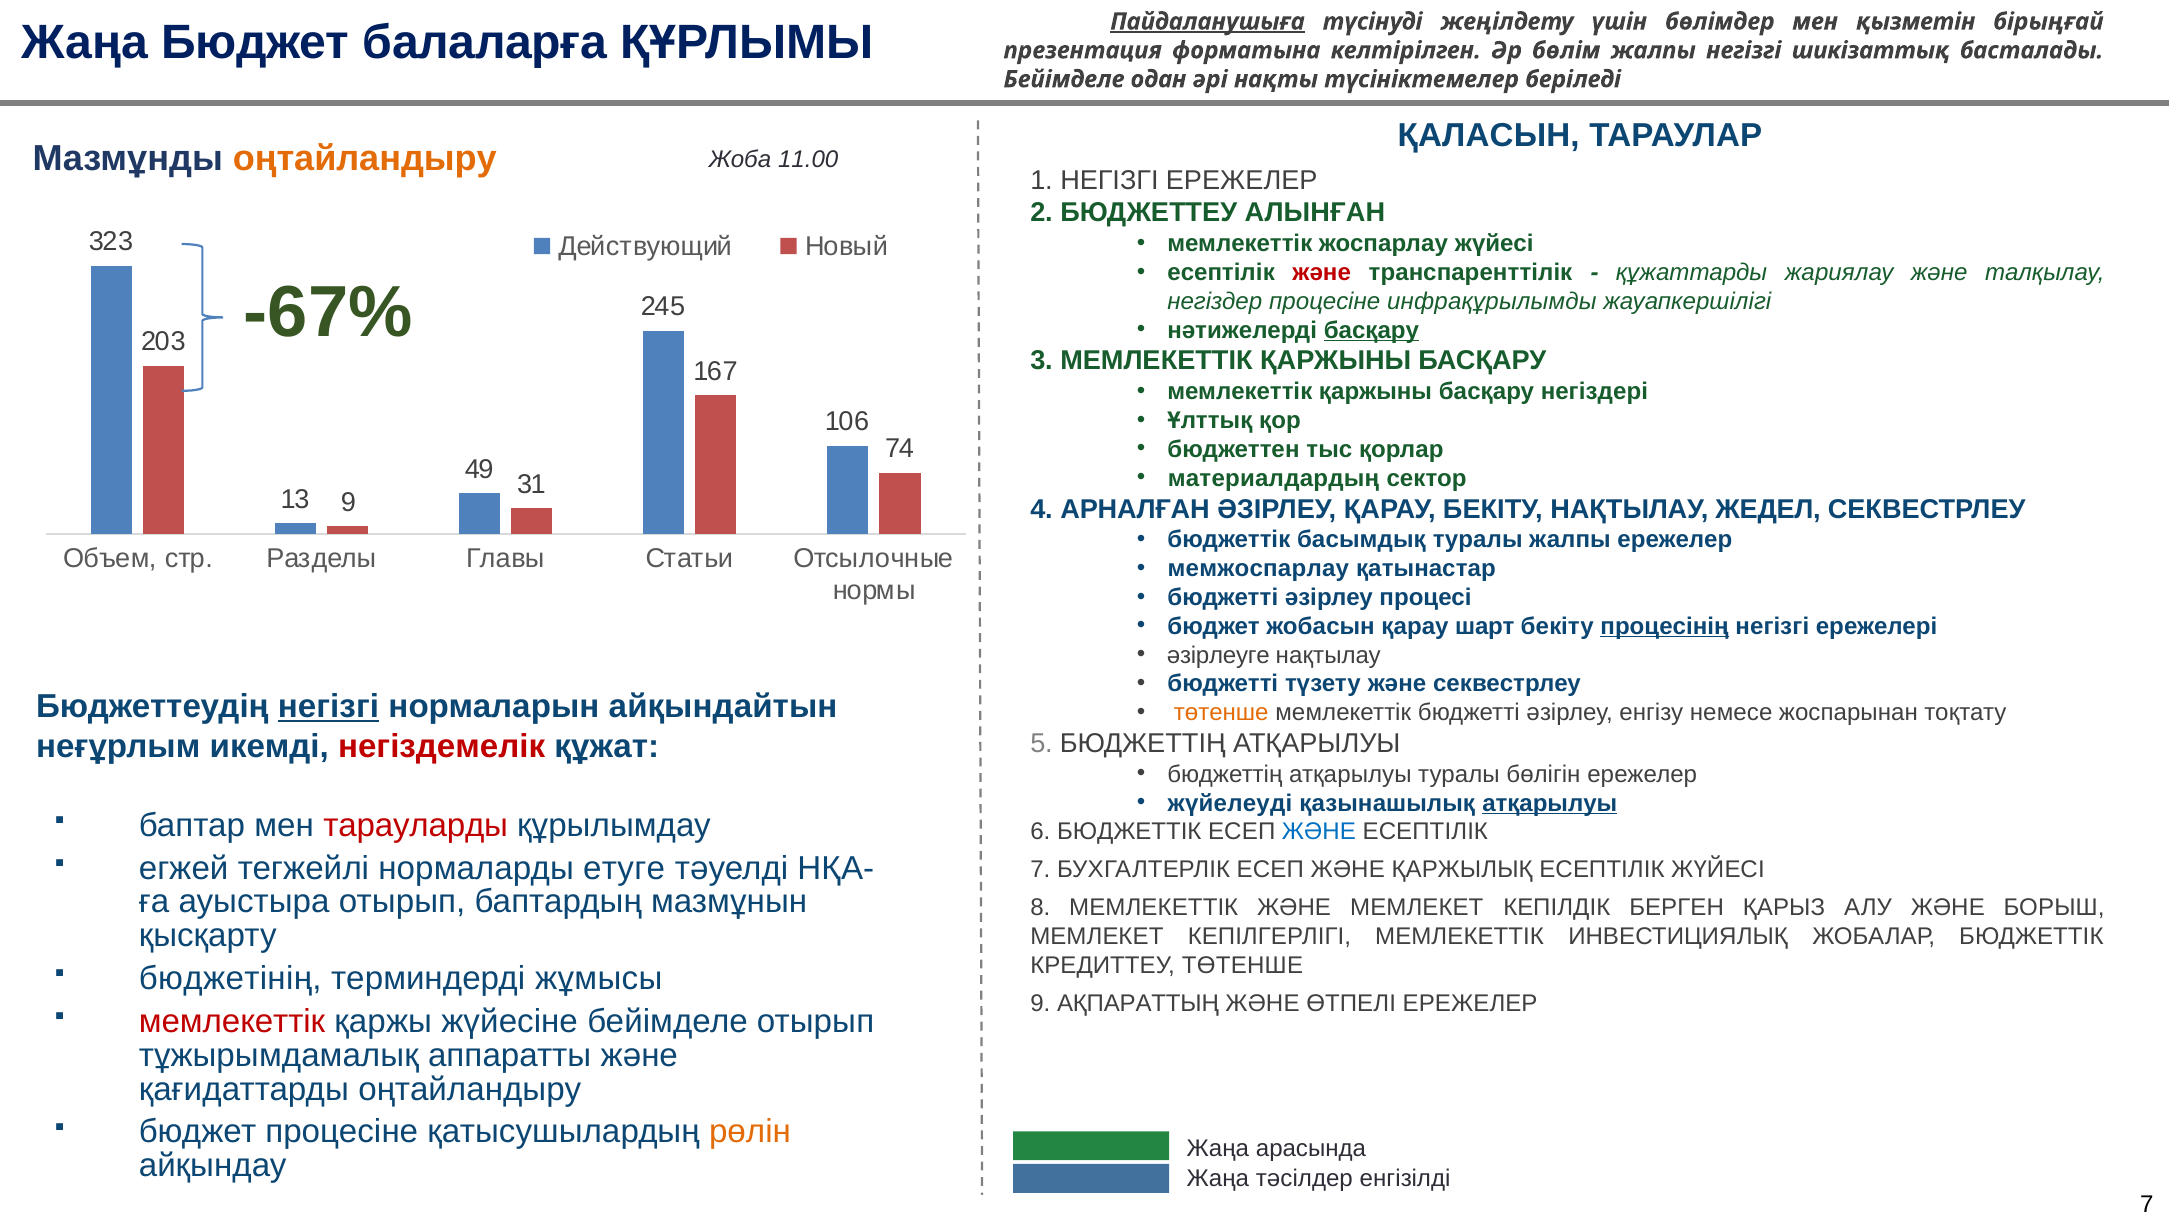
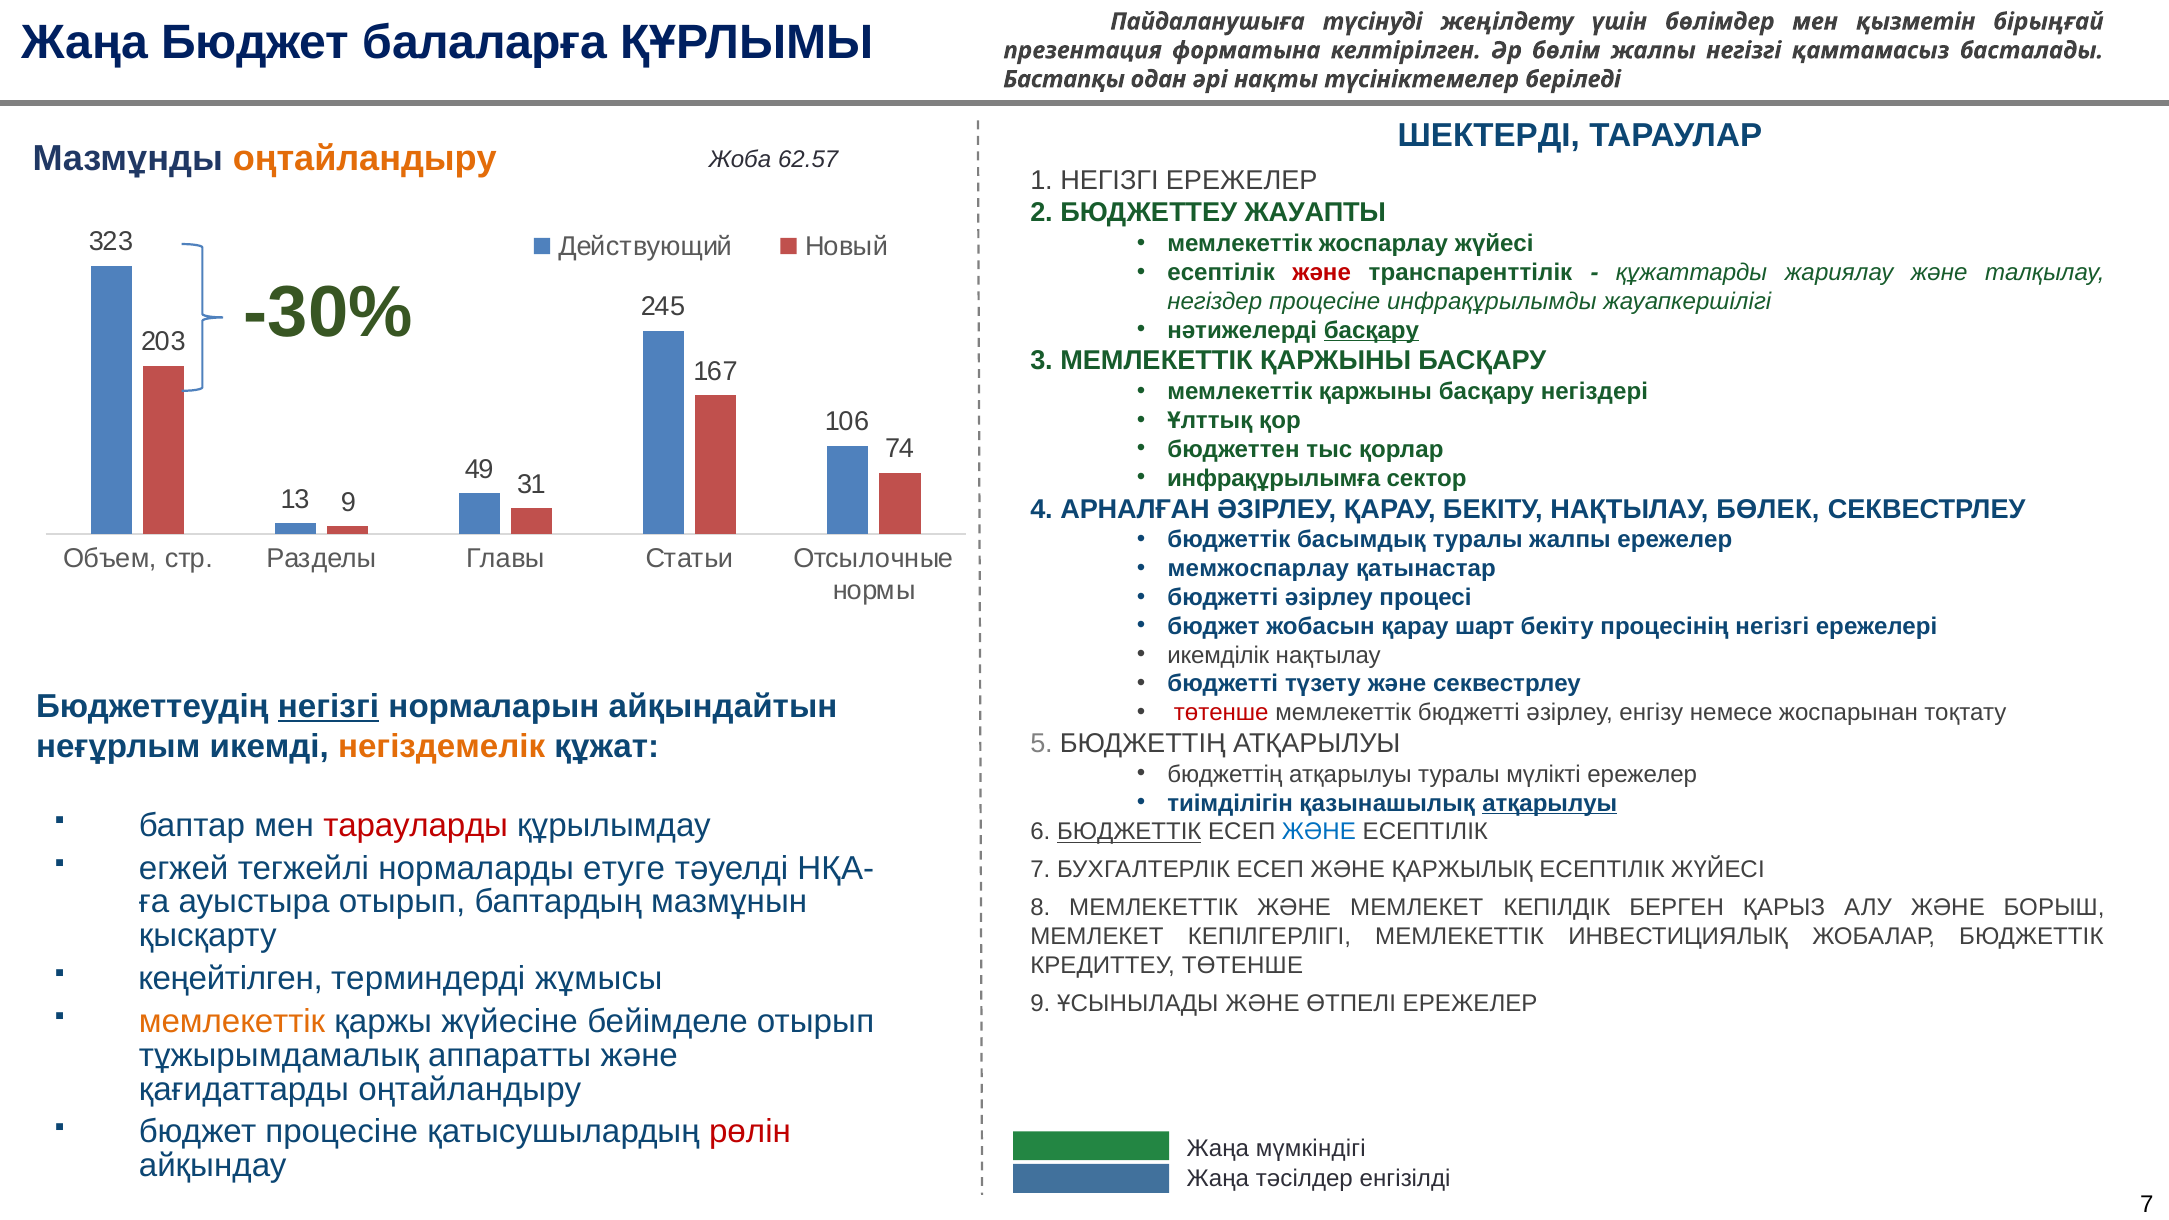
Пайдаланушыға underline: present -> none
шикізаттық: шикізаттық -> қамтамасыз
Бейімделе at (1064, 79): Бейімделе -> Бастапқы
ҚАЛАСЫН: ҚАЛАСЫН -> ШЕКТЕРДІ
11.00: 11.00 -> 62.57
АЛЫНҒАН: АЛЫНҒАН -> ЖАУАПТЫ
-67%: -67% -> -30%
материалдардың: материалдардың -> инфрақұрылымға
ЖЕДЕЛ: ЖЕДЕЛ -> БӨЛЕК
процесінің underline: present -> none
әзірлеуге: әзірлеуге -> икемділік
төтенше at (1221, 713) colour: orange -> red
негіздемелік colour: red -> orange
бөлігін: бөлігін -> мүлікті
жүйелеуді: жүйелеуді -> тиімділігін
БЮДЖЕТТІК at (1129, 832) underline: none -> present
бюджетінің: бюджетінің -> кеңейтілген
АҚПАРАТТЫҢ: АҚПАРАТТЫҢ -> ҰСЫНЫЛАДЫ
мемлекеттік at (232, 1022) colour: red -> orange
рөлін colour: orange -> red
арасында: арасында -> мүмкіндігі
